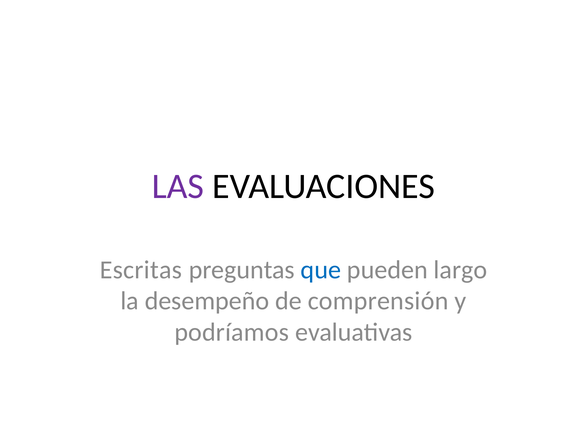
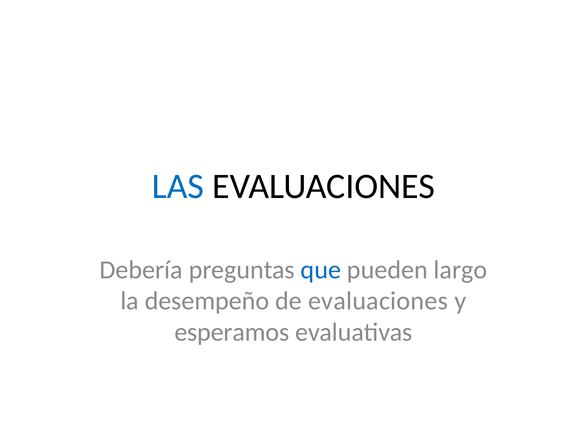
LAS colour: purple -> blue
Escritas: Escritas -> Debería
de comprensión: comprensión -> evaluaciones
podríamos: podríamos -> esperamos
